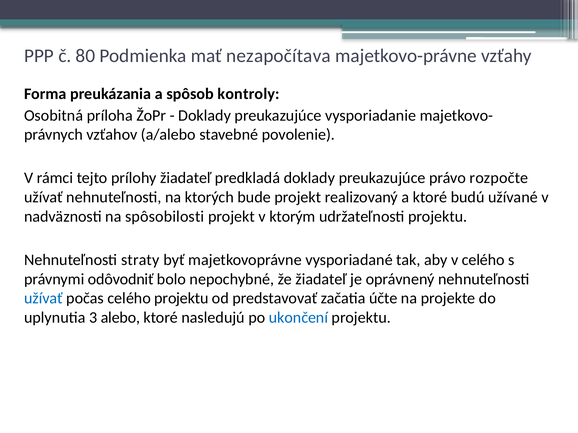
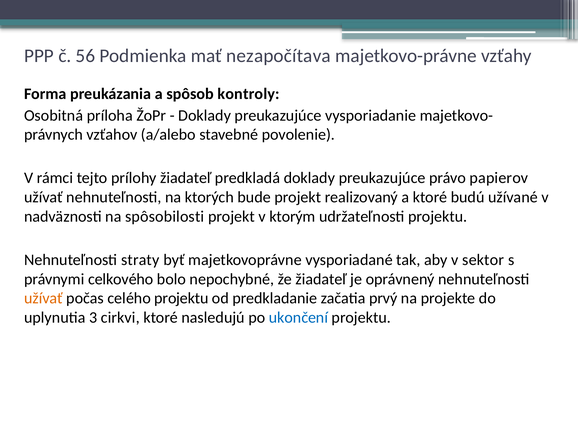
80: 80 -> 56
rozpočte: rozpočte -> papierov
v celého: celého -> sektor
odôvodniť: odôvodniť -> celkového
užívať at (43, 299) colour: blue -> orange
predstavovať: predstavovať -> predkladanie
účte: účte -> prvý
alebo: alebo -> cirkvi
